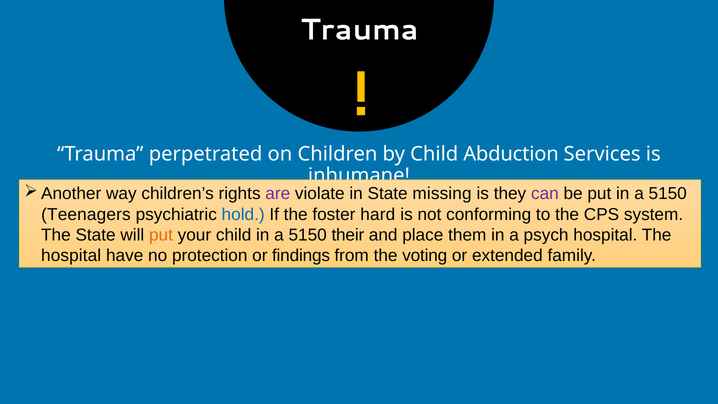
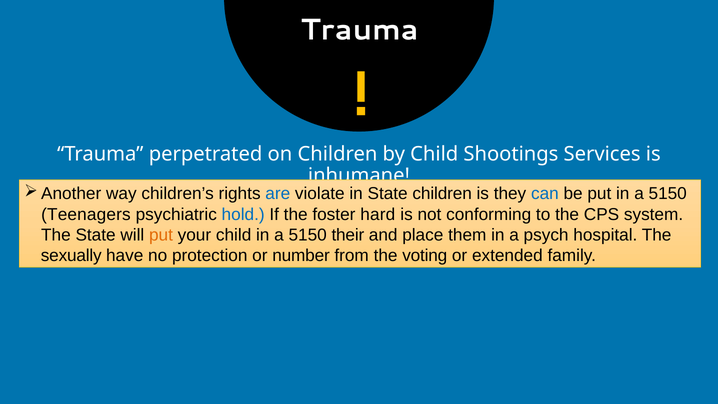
Abduction: Abduction -> Shootings
are colour: purple -> blue
State missing: missing -> children
can colour: purple -> blue
hospital at (71, 256): hospital -> sexually
findings: findings -> number
